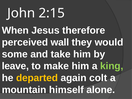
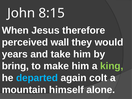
2:15: 2:15 -> 8:15
some: some -> years
leave: leave -> bring
departed colour: yellow -> light blue
